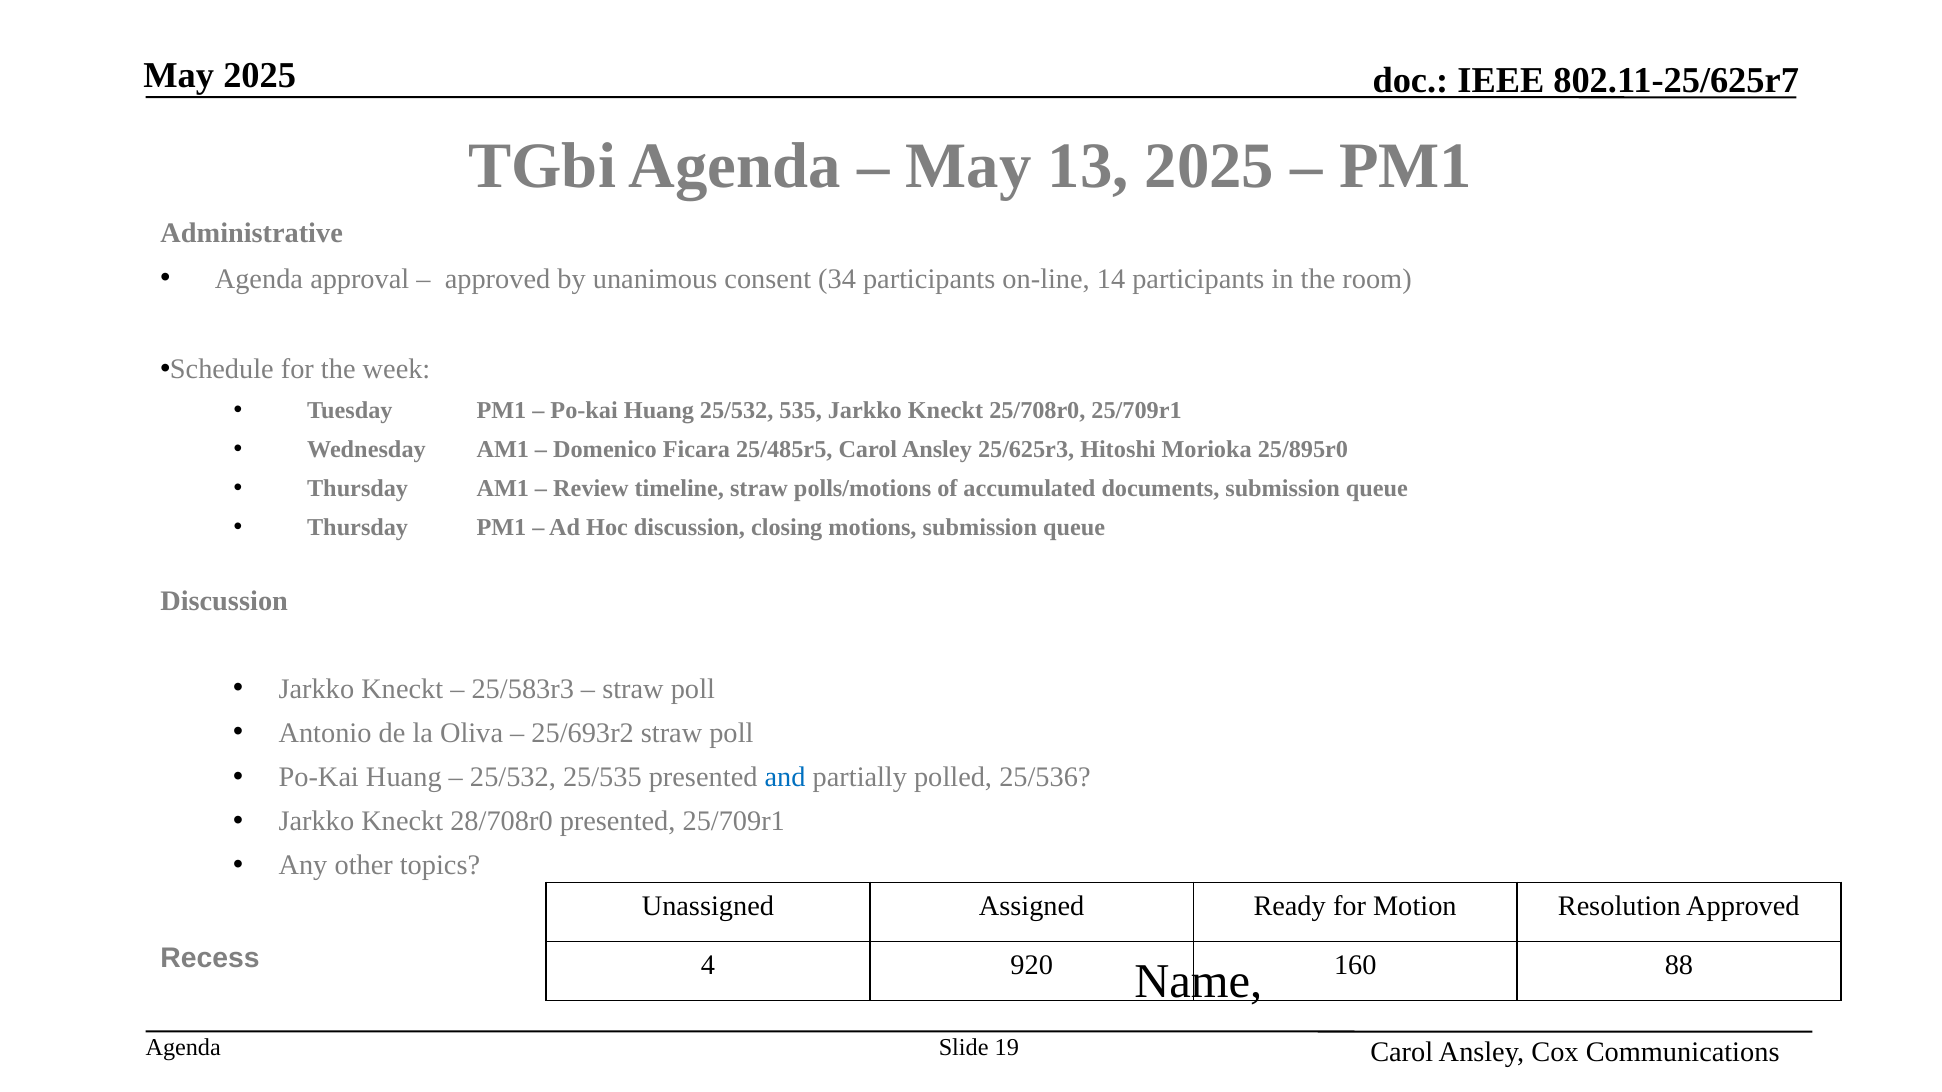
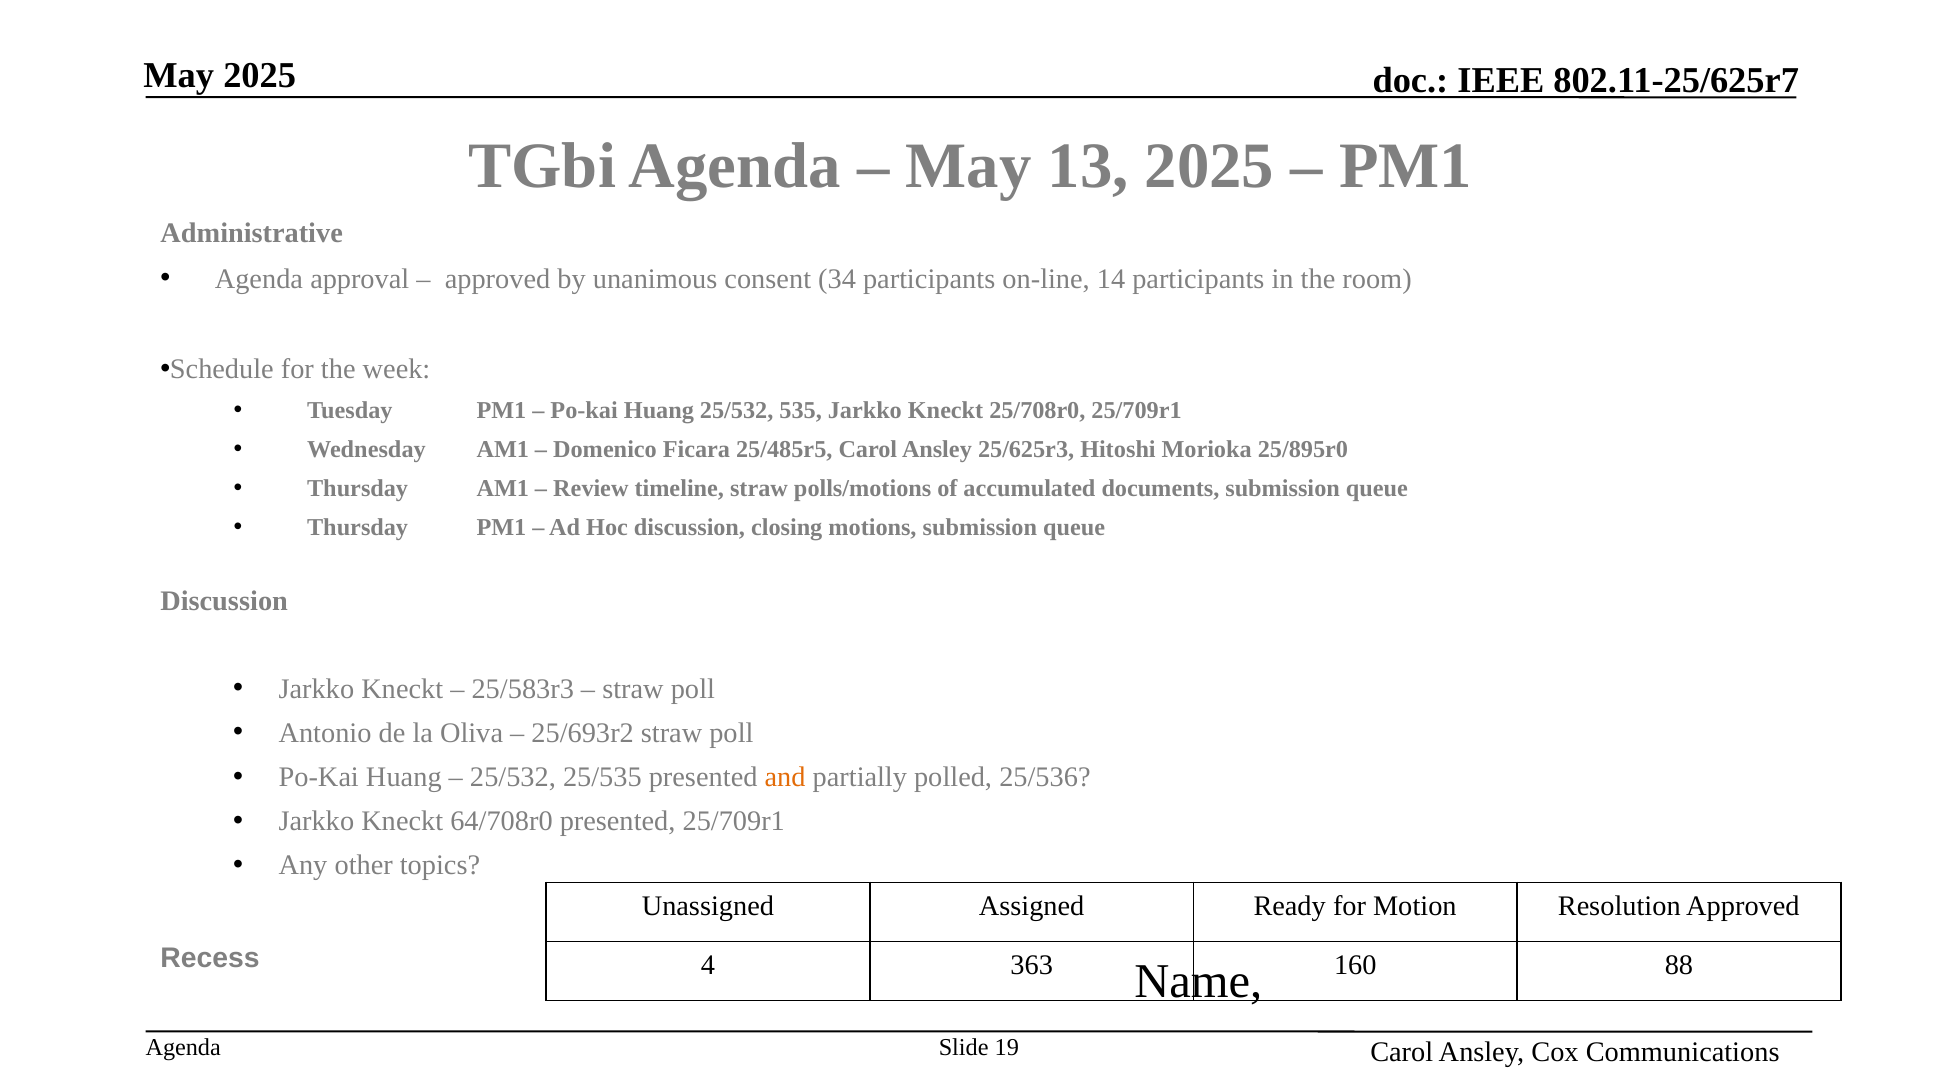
and colour: blue -> orange
28/708r0: 28/708r0 -> 64/708r0
920: 920 -> 363
